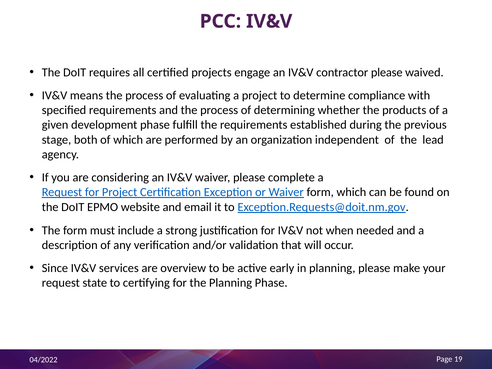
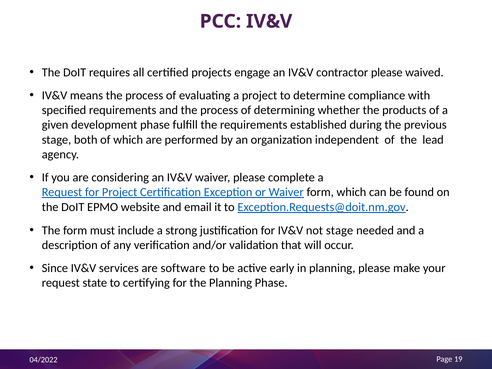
not when: when -> stage
overview: overview -> software
